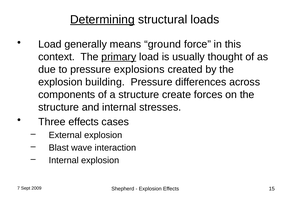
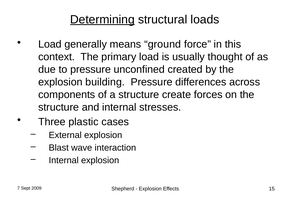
primary underline: present -> none
explosions: explosions -> unconfined
Three effects: effects -> plastic
